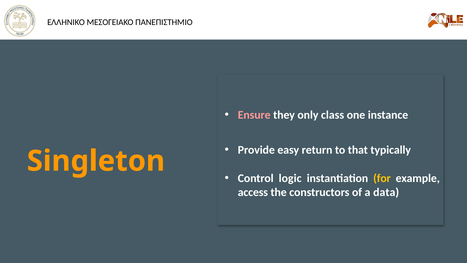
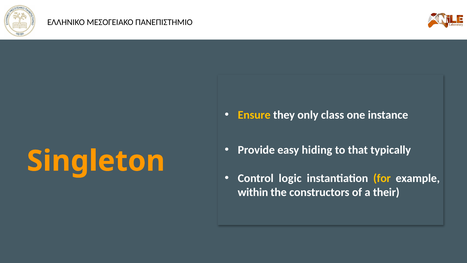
Ensure colour: pink -> yellow
return: return -> hiding
access: access -> within
data: data -> their
